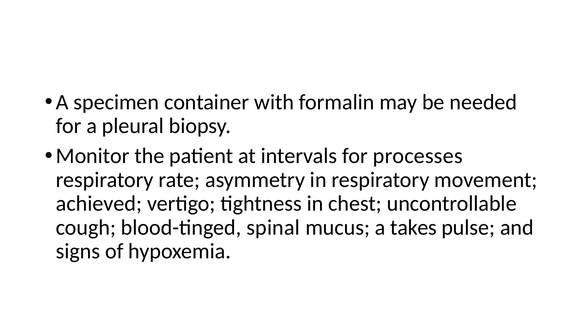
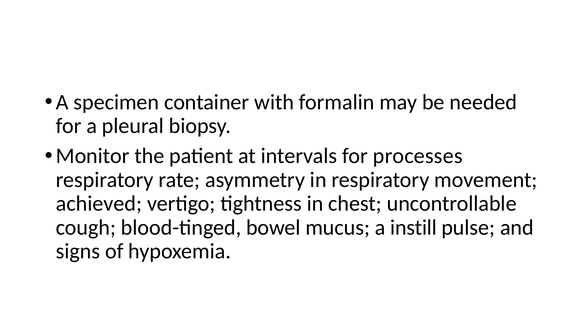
spinal: spinal -> bowel
takes: takes -> instill
